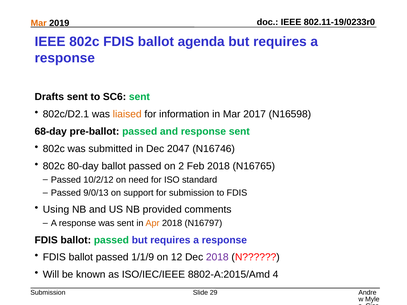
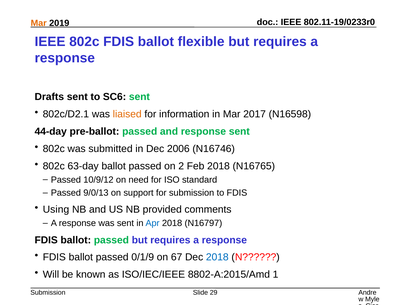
agenda: agenda -> flexible
68-day: 68-day -> 44-day
2047: 2047 -> 2006
80-day: 80-day -> 63-day
10/2/12: 10/2/12 -> 10/9/12
Apr colour: orange -> blue
1/1/9: 1/1/9 -> 0/1/9
12: 12 -> 67
2018 at (217, 258) colour: purple -> blue
4: 4 -> 1
